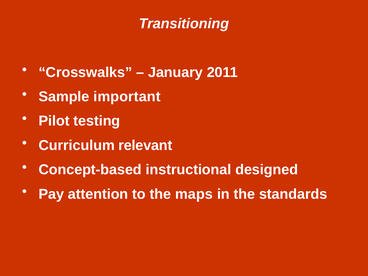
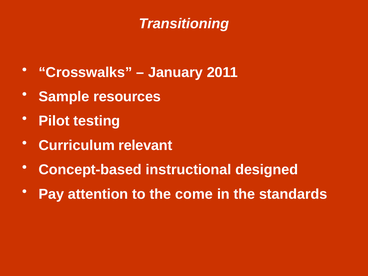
important: important -> resources
maps: maps -> come
